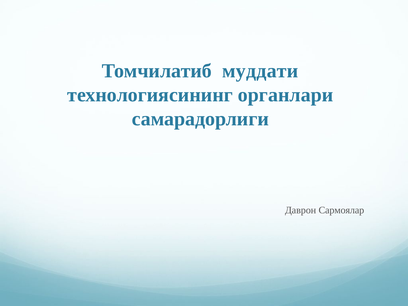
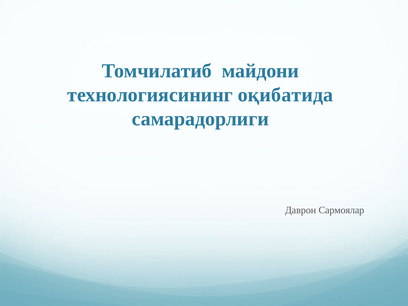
муддати: муддати -> майдони
органлари: органлари -> оқибатида
